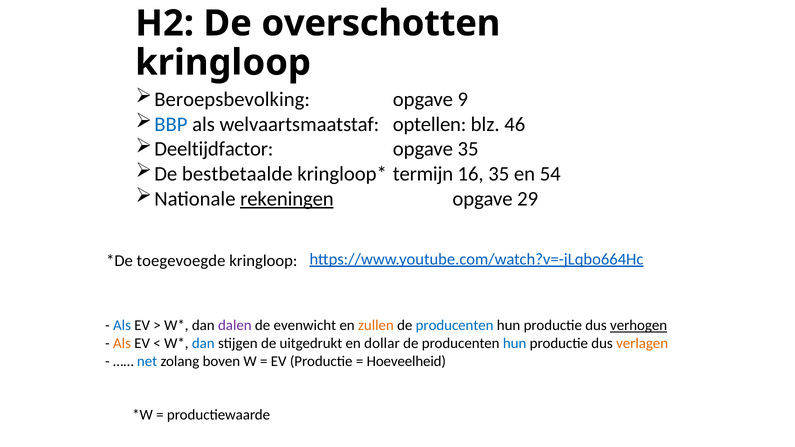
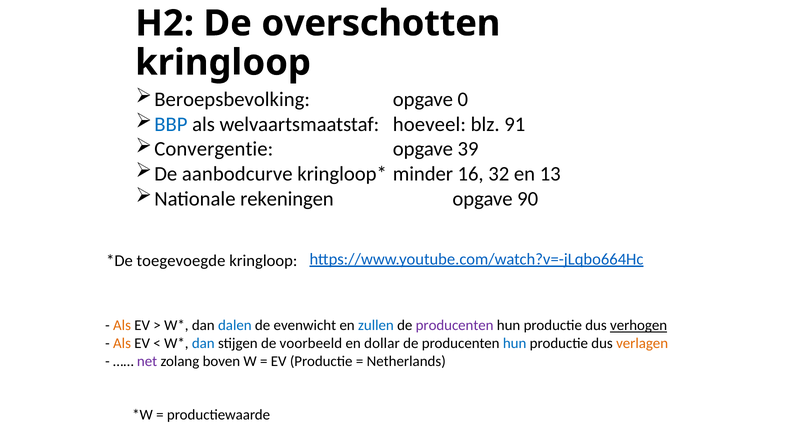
9: 9 -> 0
optellen: optellen -> hoeveel
46: 46 -> 91
Deeltijdfactor: Deeltijdfactor -> Convergentie
opgave 35: 35 -> 39
bestbetaalde: bestbetaalde -> aanbodcurve
termijn: termijn -> minder
16 35: 35 -> 32
54: 54 -> 13
rekeningen underline: present -> none
29: 29 -> 90
Als at (122, 326) colour: blue -> orange
dalen colour: purple -> blue
zullen colour: orange -> blue
producenten at (455, 326) colour: blue -> purple
uitgedrukt: uitgedrukt -> voorbeeld
net colour: blue -> purple
Hoeveelheid: Hoeveelheid -> Netherlands
